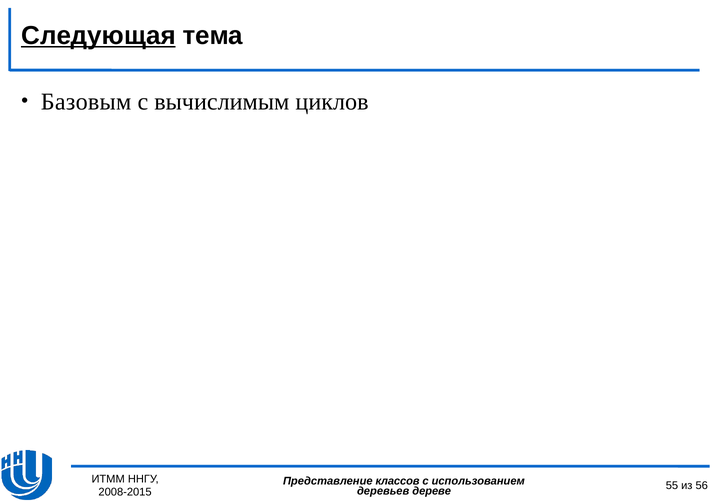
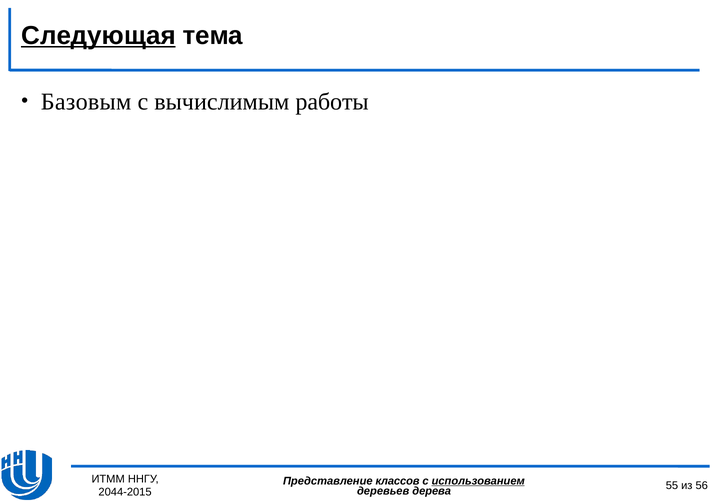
циклов: циклов -> работы
использованием underline: none -> present
дереве: дереве -> дерева
2008-2015: 2008-2015 -> 2044-2015
